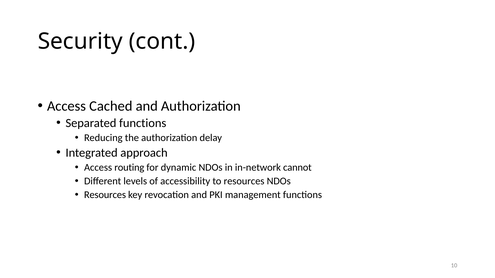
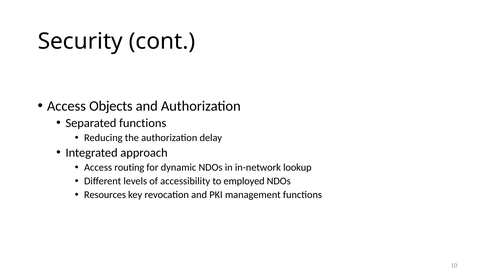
Cached: Cached -> Objects
cannot: cannot -> lookup
to resources: resources -> employed
